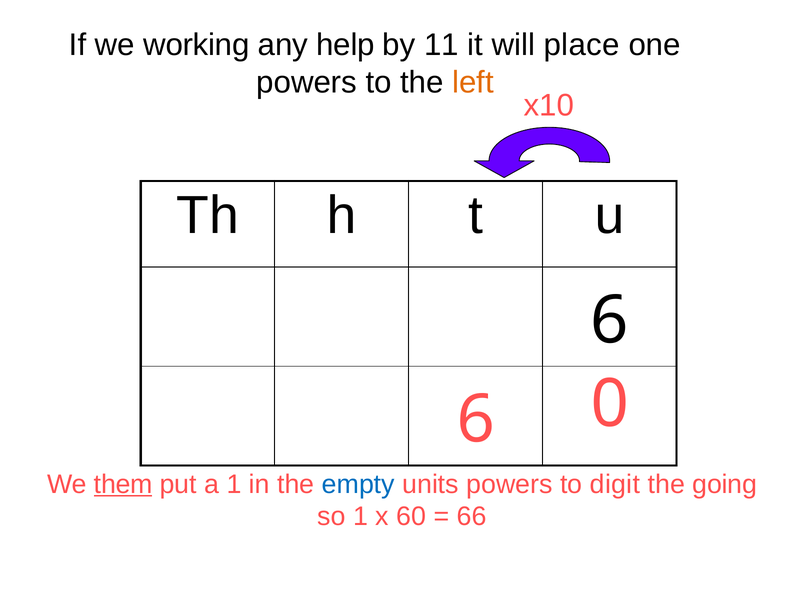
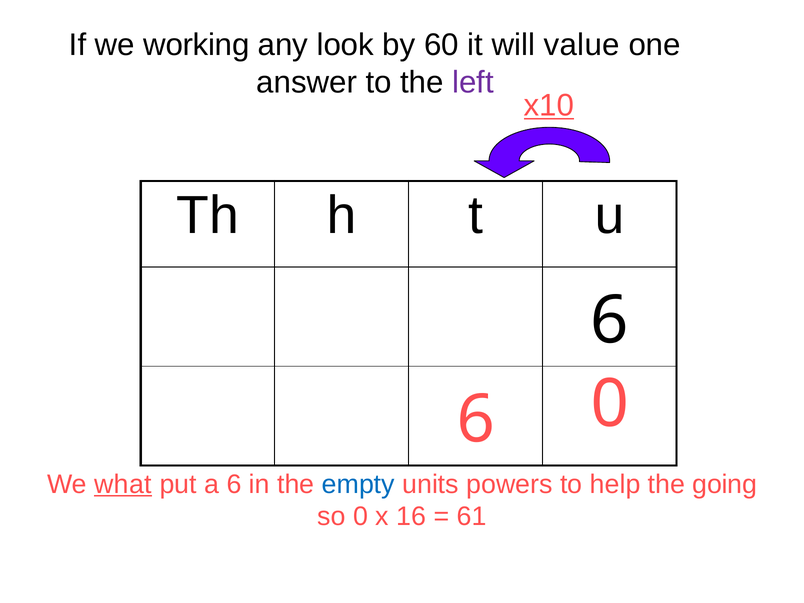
help: help -> look
11: 11 -> 60
place: place -> value
powers at (307, 83): powers -> answer
left colour: orange -> purple
x10 underline: none -> present
them: them -> what
a 1: 1 -> 6
digit: digit -> help
so 1: 1 -> 0
60: 60 -> 16
66: 66 -> 61
